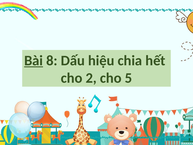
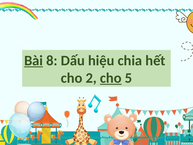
cho at (111, 78) underline: none -> present
